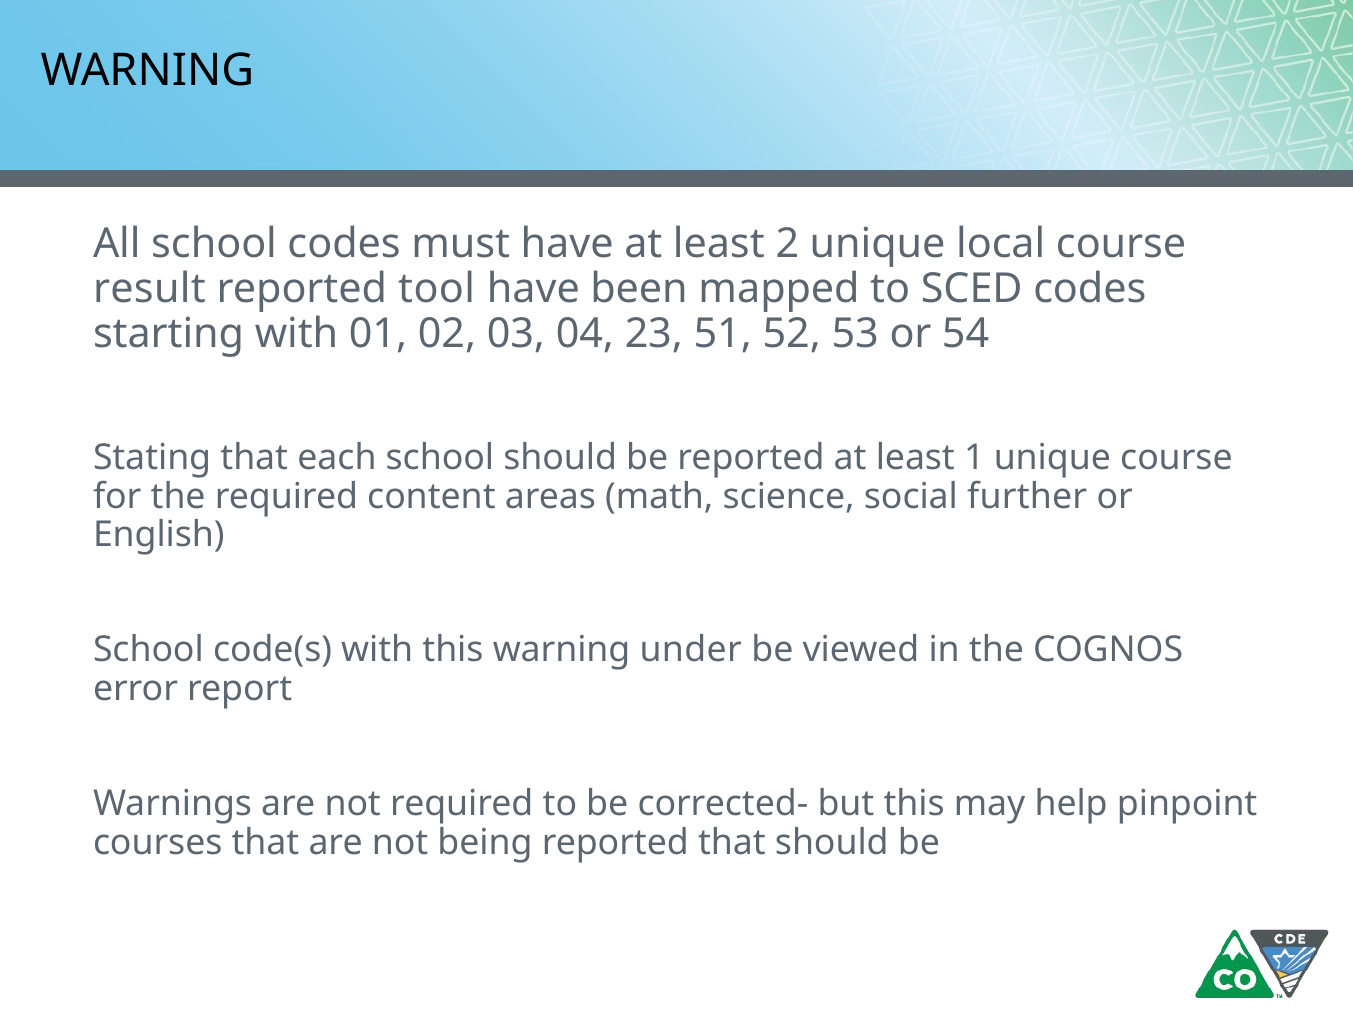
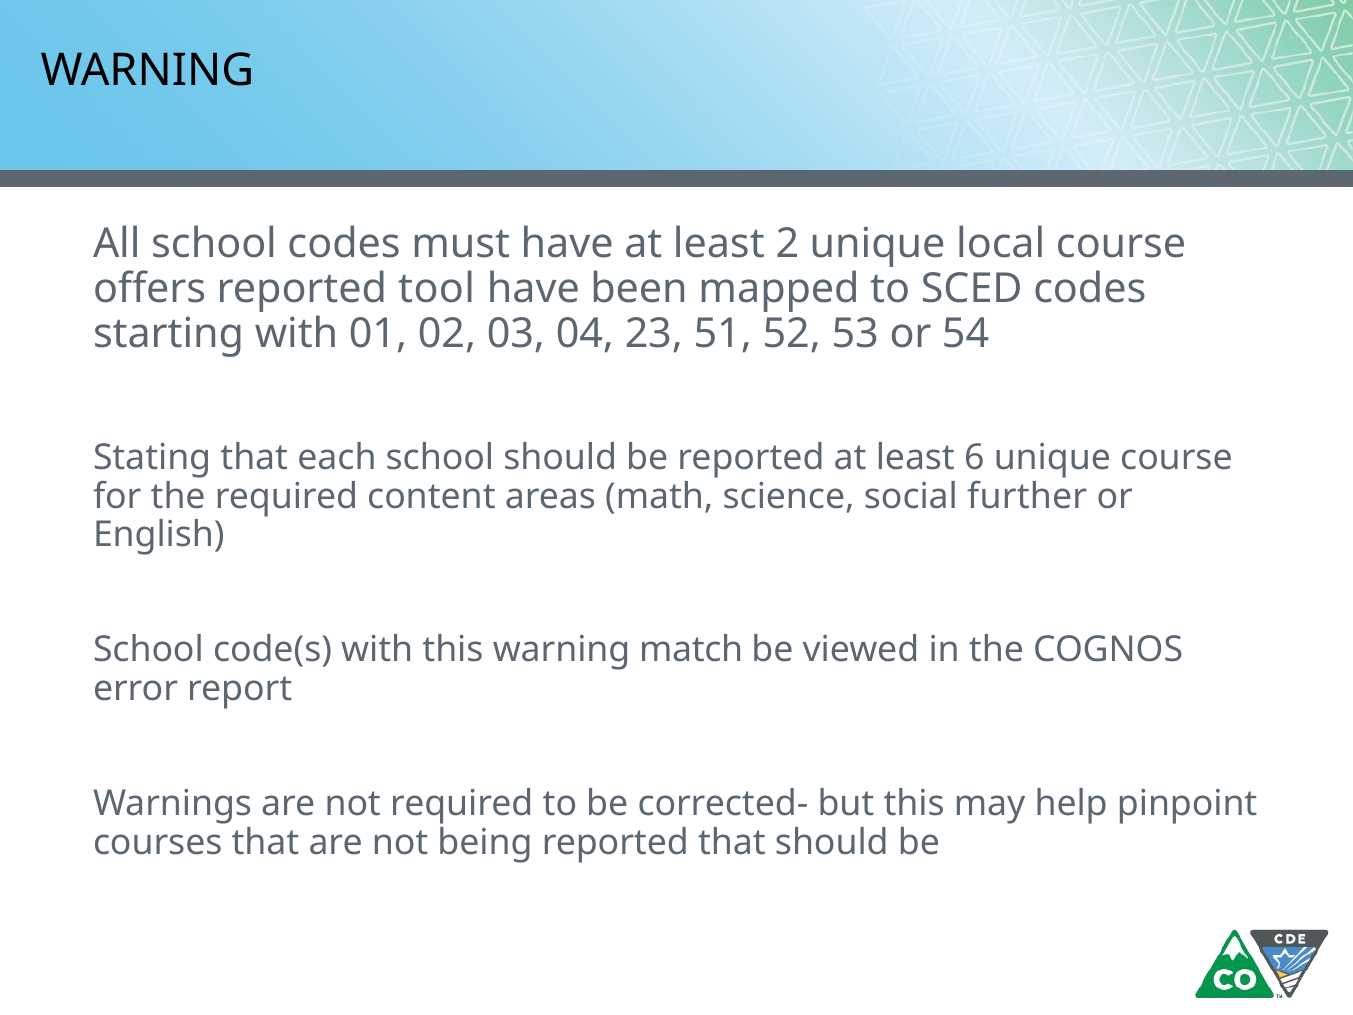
result: result -> offers
1: 1 -> 6
under: under -> match
